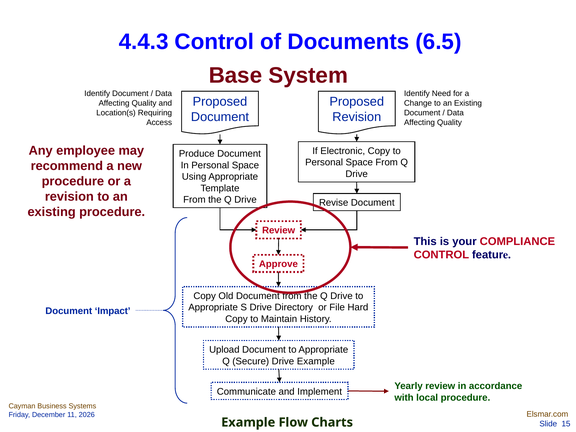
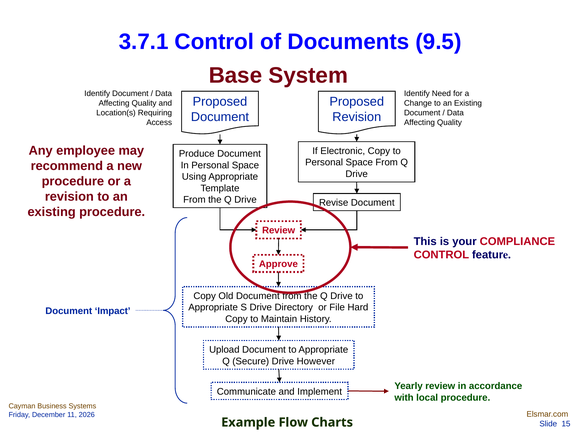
4.4.3: 4.4.3 -> 3.7.1
6.5: 6.5 -> 9.5
Drive Example: Example -> However
